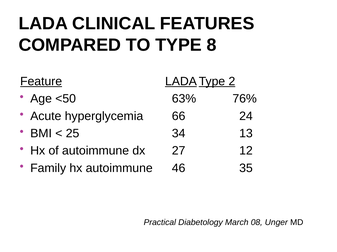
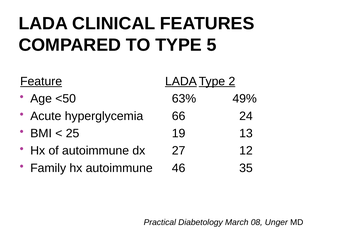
8: 8 -> 5
76%: 76% -> 49%
34: 34 -> 19
